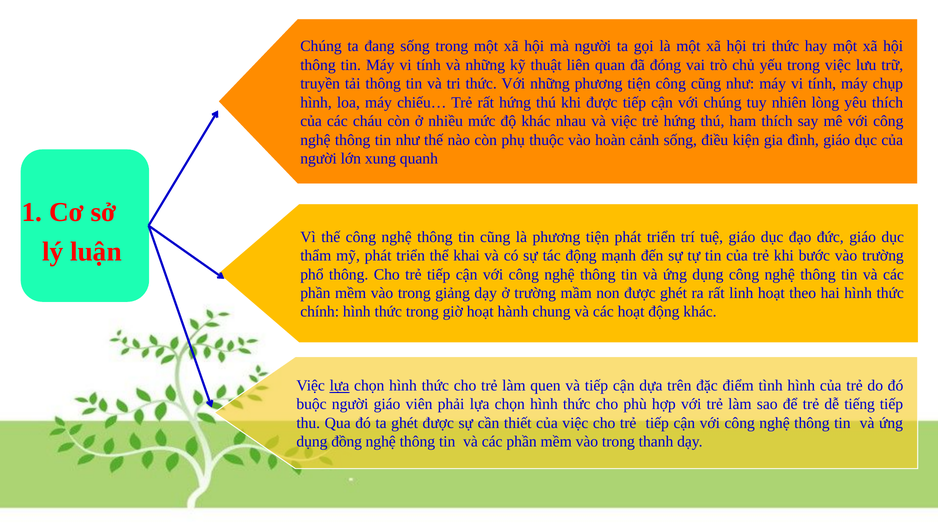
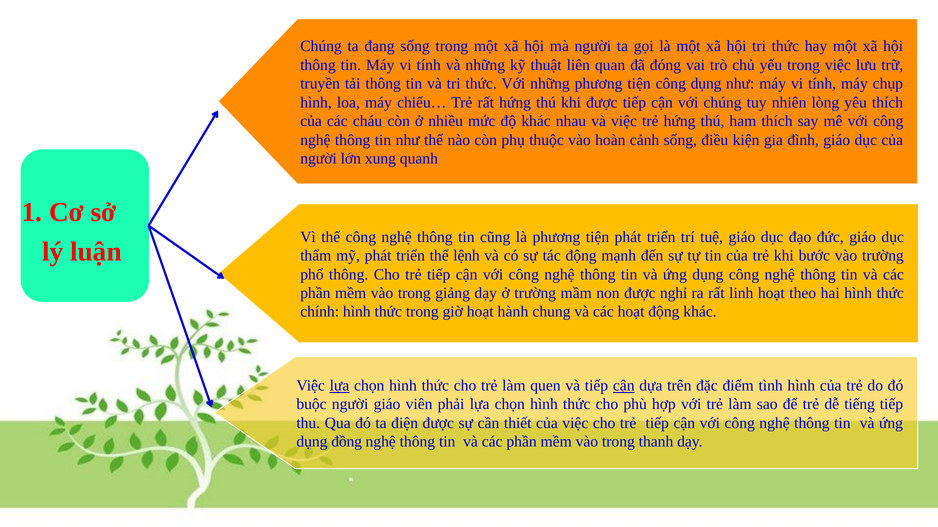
công cũng: cũng -> dụng
khai: khai -> lệnh
được ghét: ghét -> nghỉ
cận at (624, 386) underline: none -> present
ta ghét: ghét -> điện
